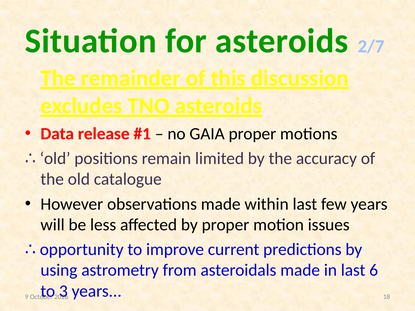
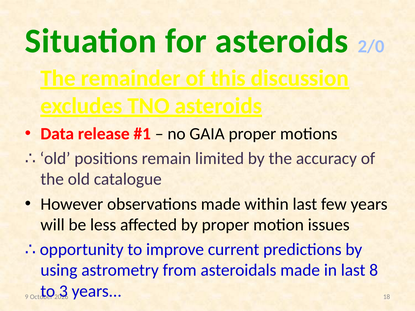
2/7: 2/7 -> 2/0
6: 6 -> 8
